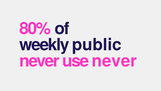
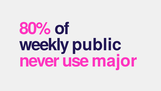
use never: never -> major
